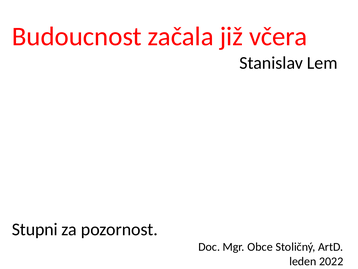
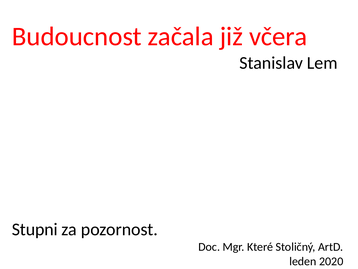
Obce: Obce -> Které
2022: 2022 -> 2020
